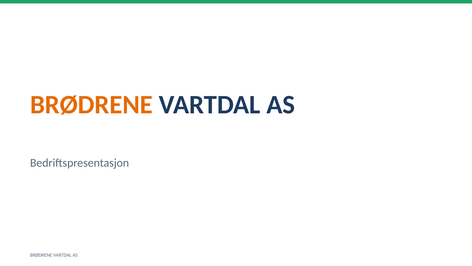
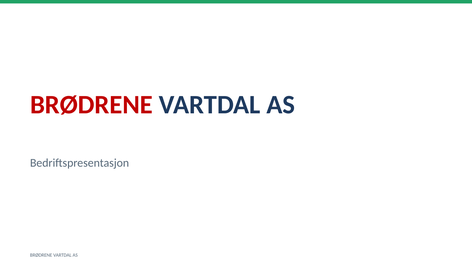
BRØDRENE at (91, 105) colour: orange -> red
